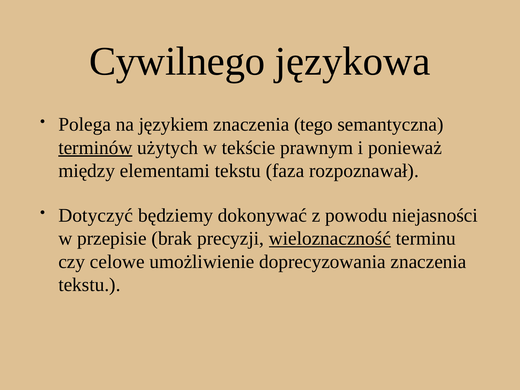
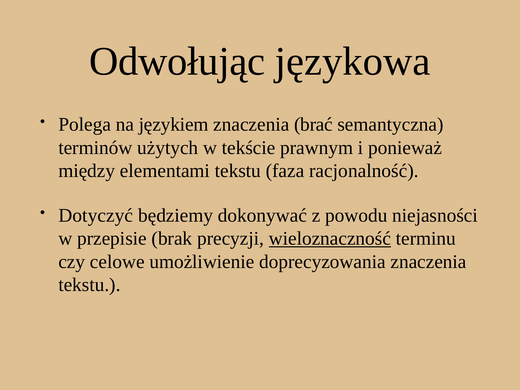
Cywilnego: Cywilnego -> Odwołując
tego: tego -> brać
terminów underline: present -> none
rozpoznawał: rozpoznawał -> racjonalność
